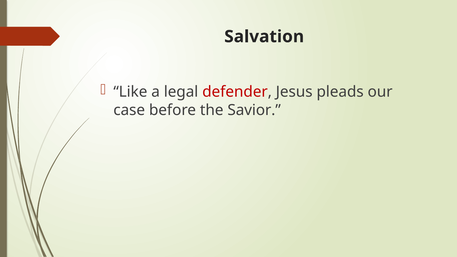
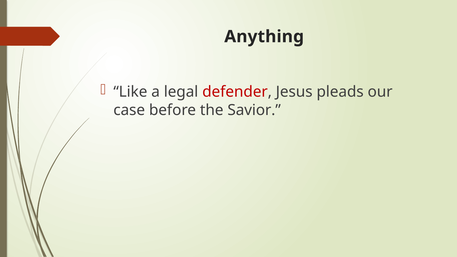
Salvation: Salvation -> Anything
